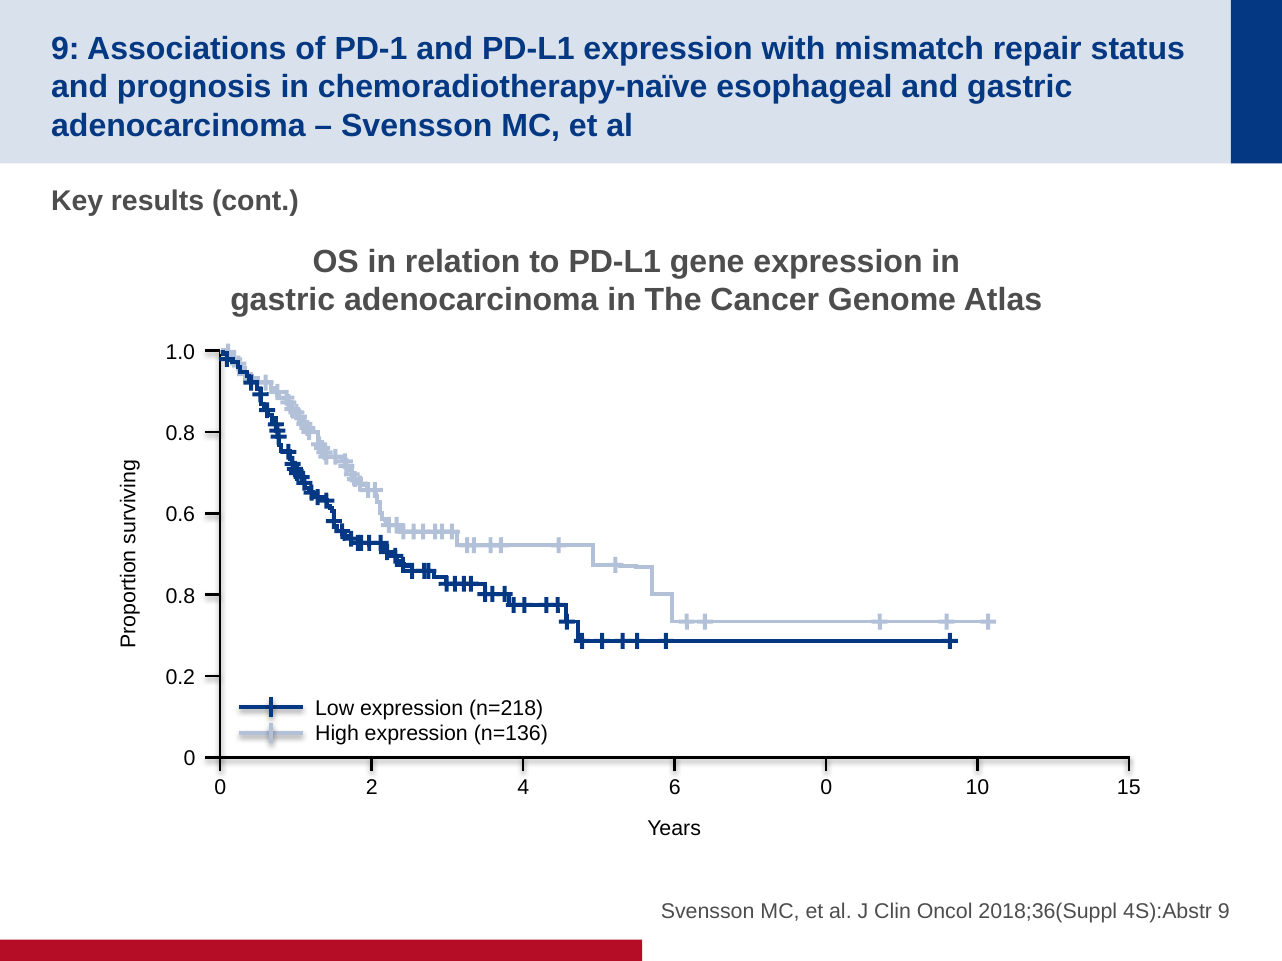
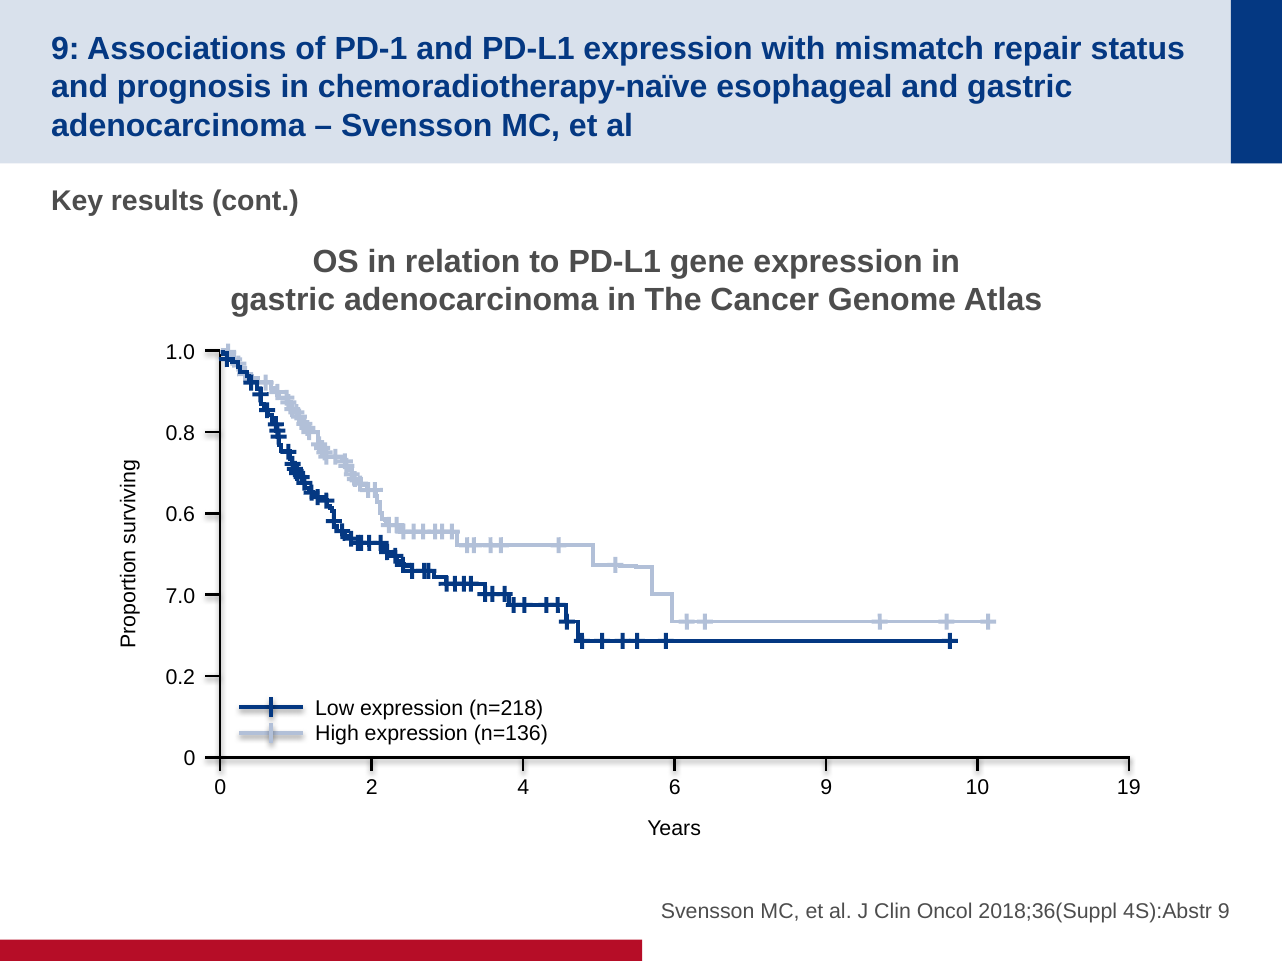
0.8 at (180, 597): 0.8 -> 7.0
4 0: 0 -> 9
15: 15 -> 19
